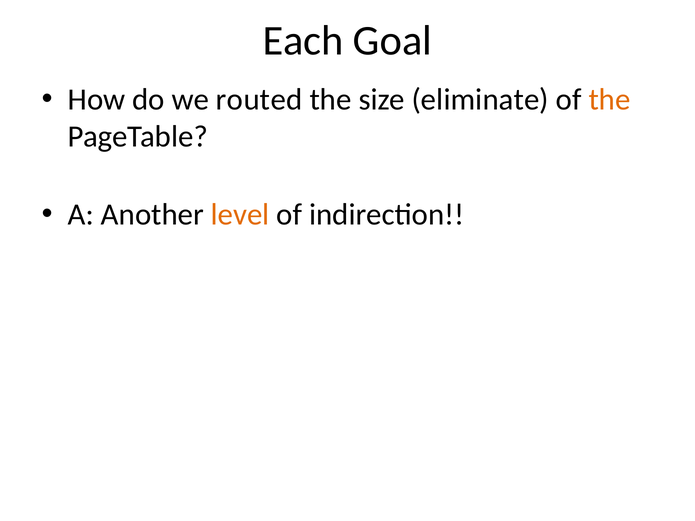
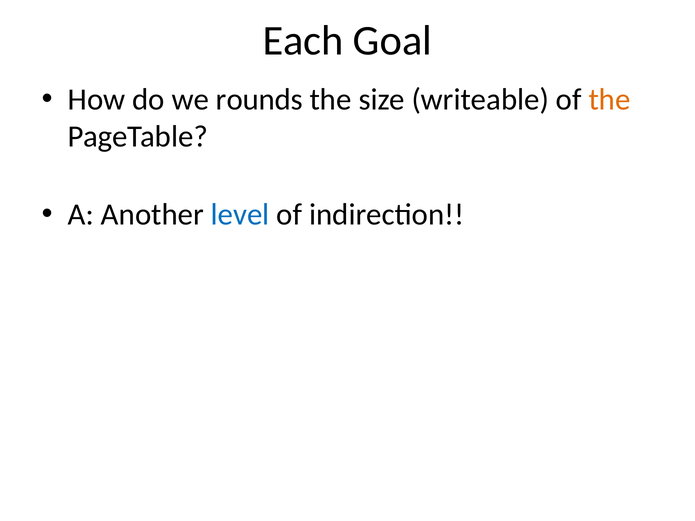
routed: routed -> rounds
eliminate: eliminate -> writeable
level colour: orange -> blue
